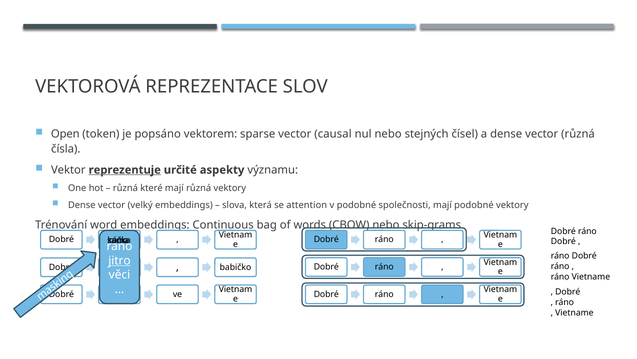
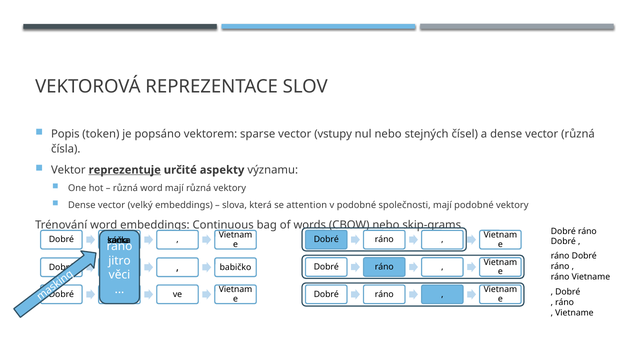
Open: Open -> Popis
causal: causal -> vstupy
různá které: které -> word
jitro underline: present -> none
